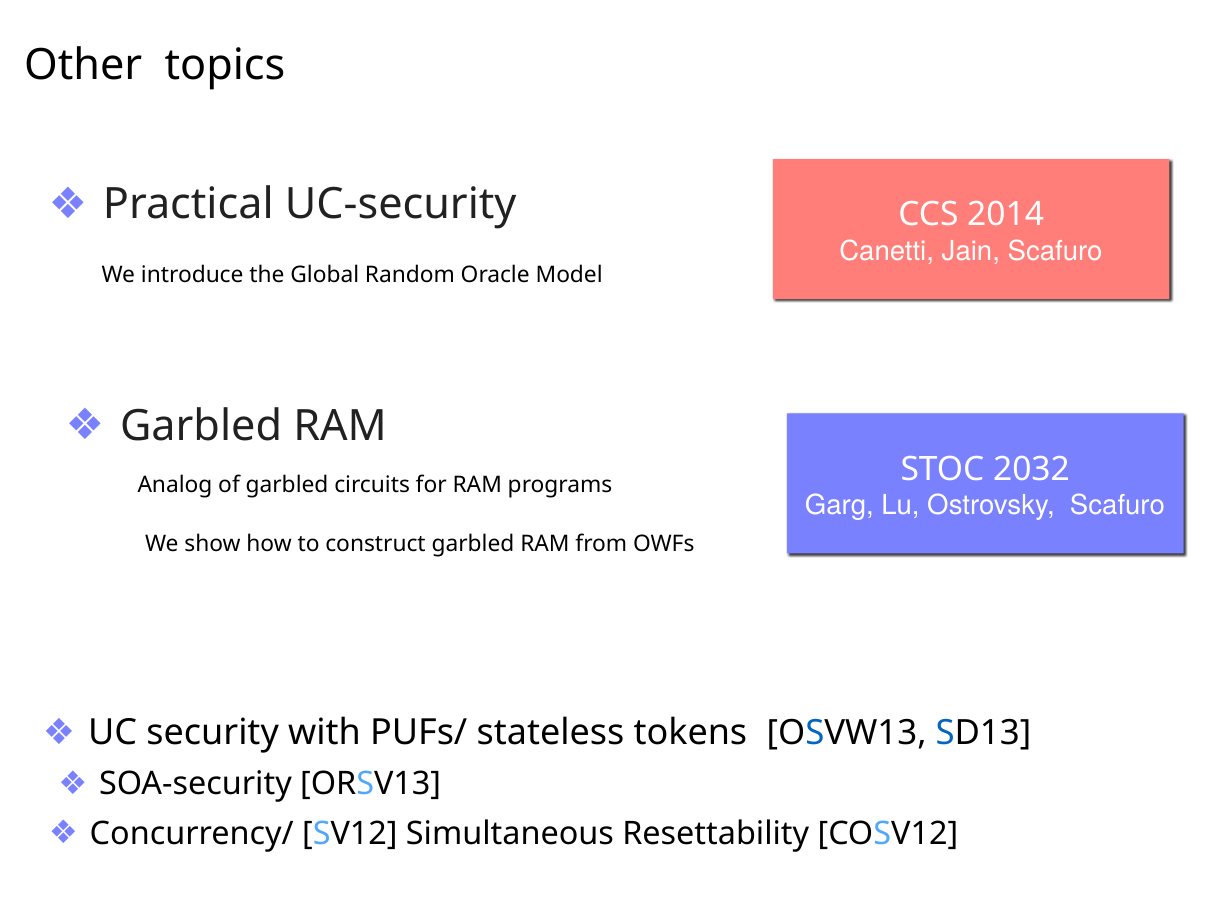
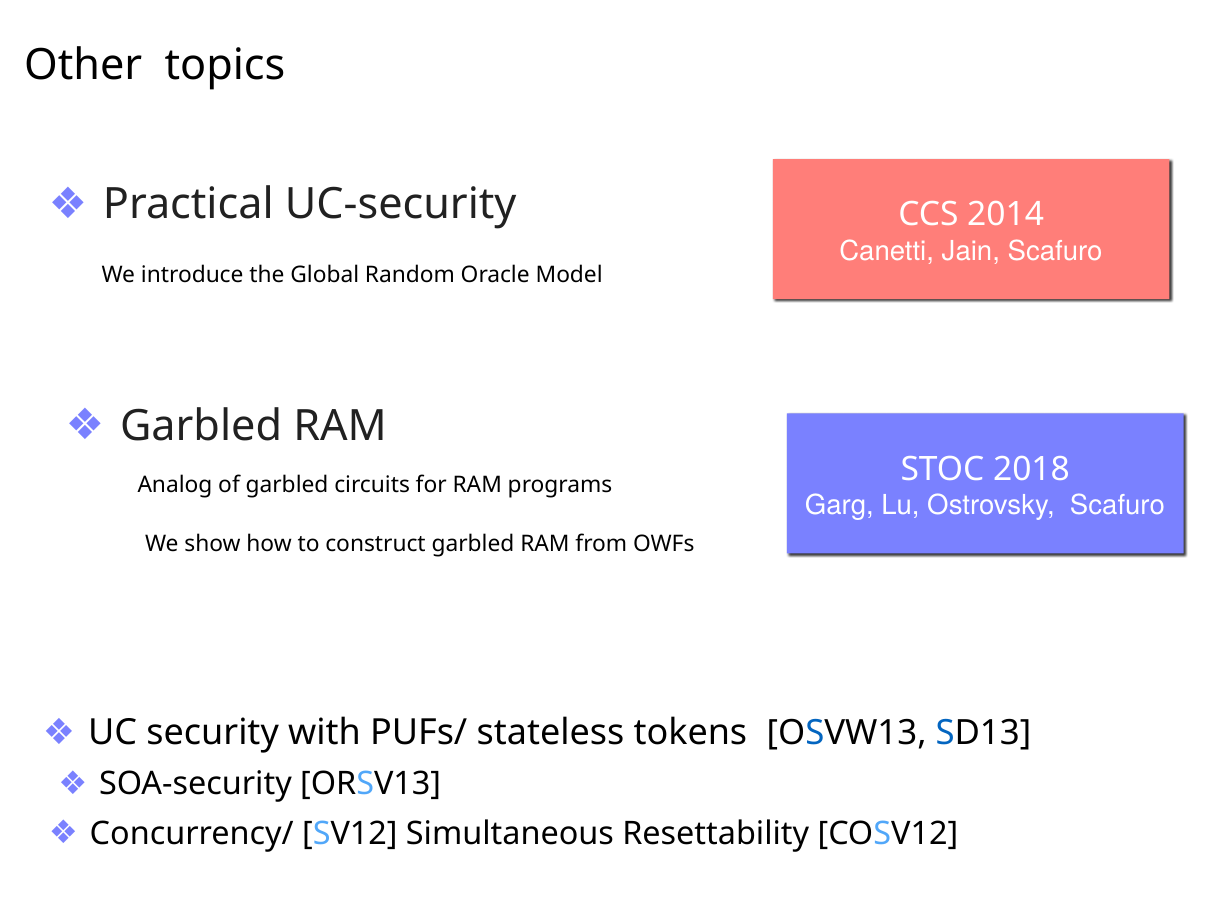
2032: 2032 -> 2018
